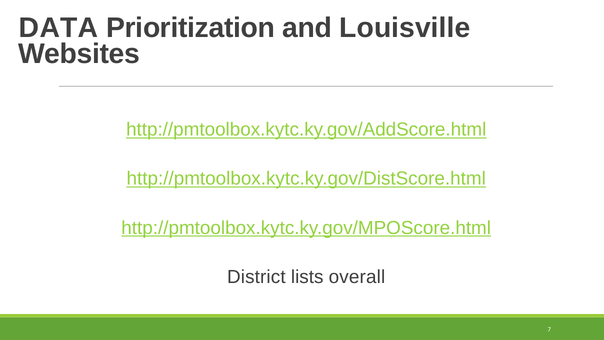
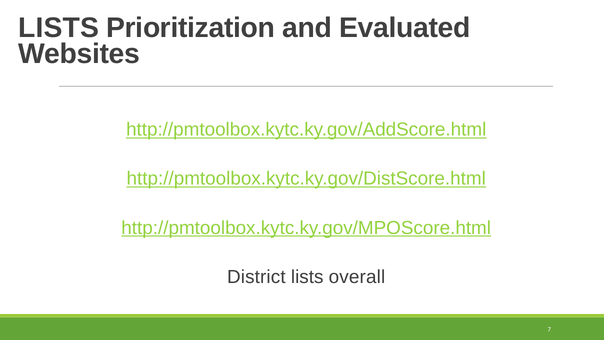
DATA at (59, 28): DATA -> LISTS
Louisville: Louisville -> Evaluated
